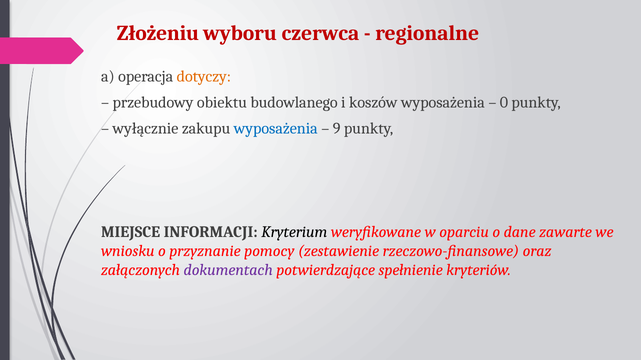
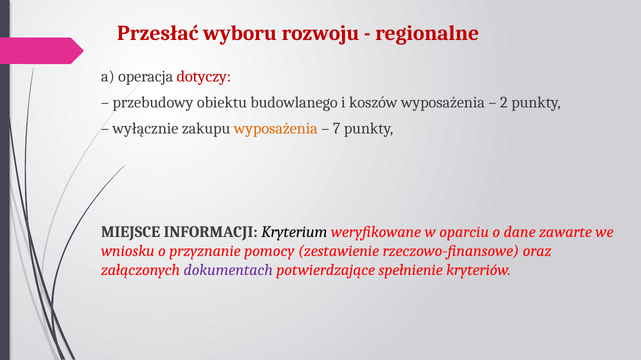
Złożeniu: Złożeniu -> Przesłać
czerwca: czerwca -> rozwoju
dotyczy colour: orange -> red
0: 0 -> 2
wyposażenia at (276, 128) colour: blue -> orange
9: 9 -> 7
